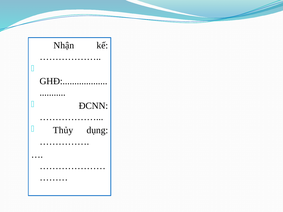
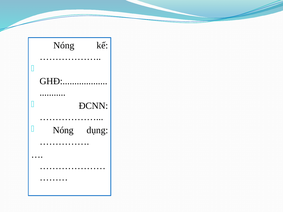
Nhận at (64, 45): Nhận -> Nóng
Thủy at (63, 130): Thủy -> Nóng
